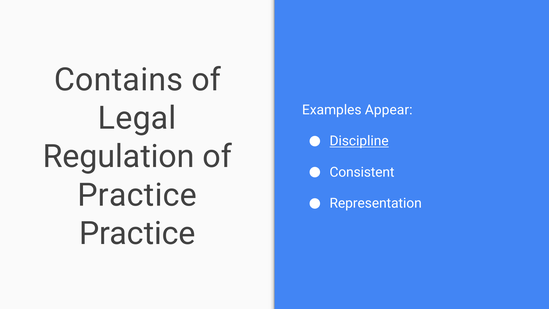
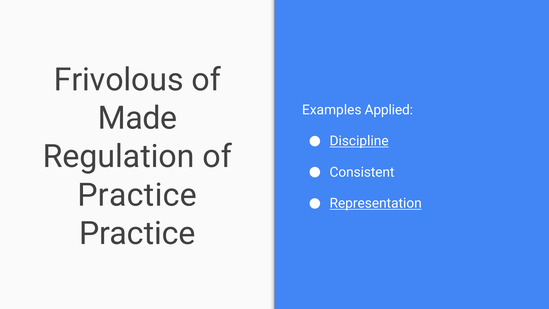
Contains: Contains -> Frivolous
Appear: Appear -> Applied
Legal: Legal -> Made
Representation underline: none -> present
